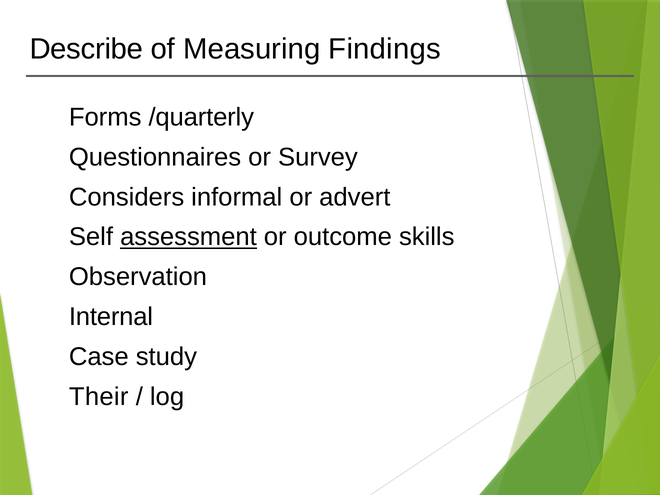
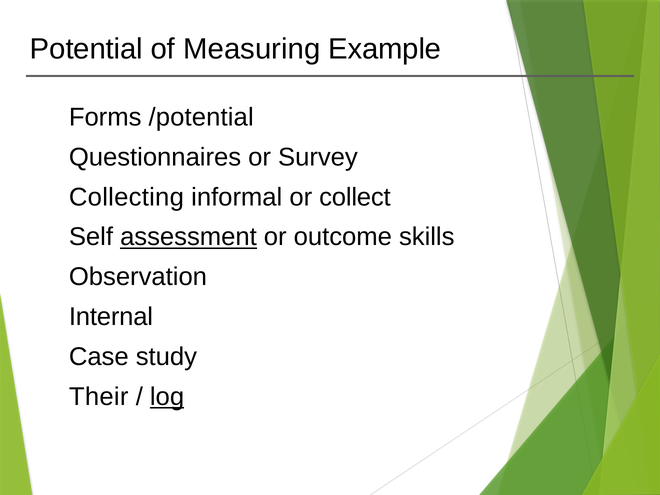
Describe: Describe -> Potential
Findings: Findings -> Example
/quarterly: /quarterly -> /potential
Considers: Considers -> Collecting
advert: advert -> collect
log underline: none -> present
